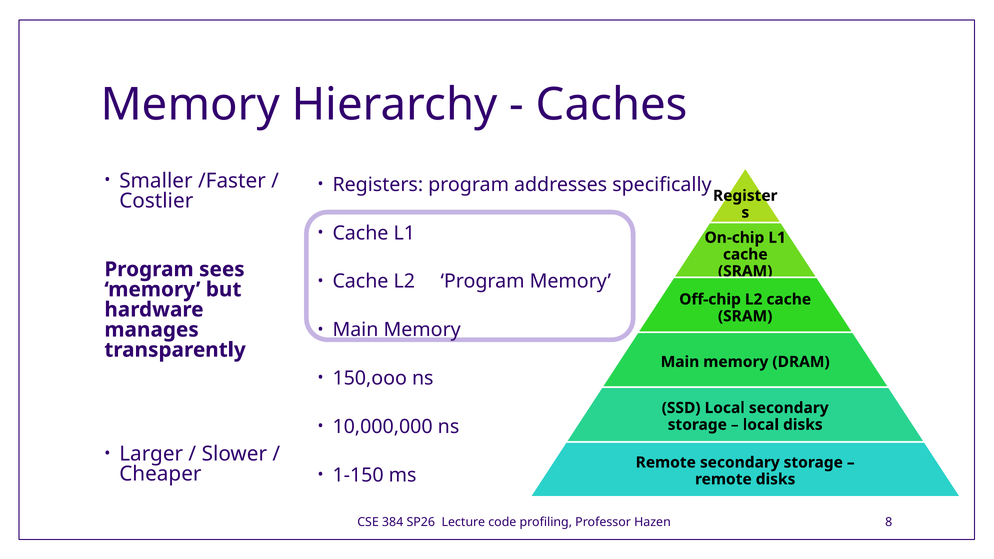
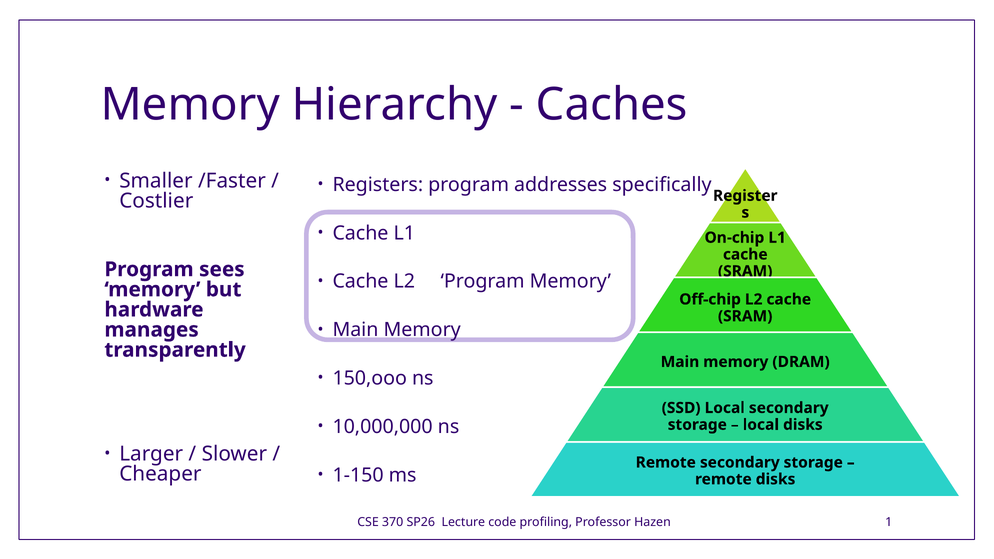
384: 384 -> 370
8: 8 -> 1
